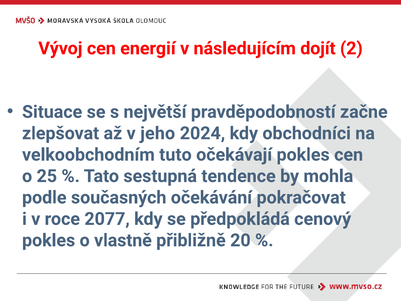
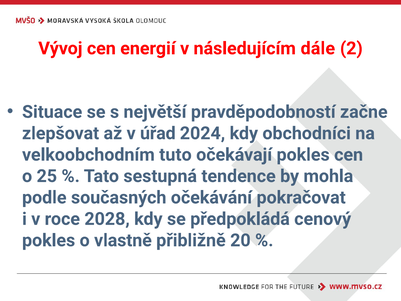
dojít: dojít -> dále
jeho: jeho -> úřad
2077: 2077 -> 2028
